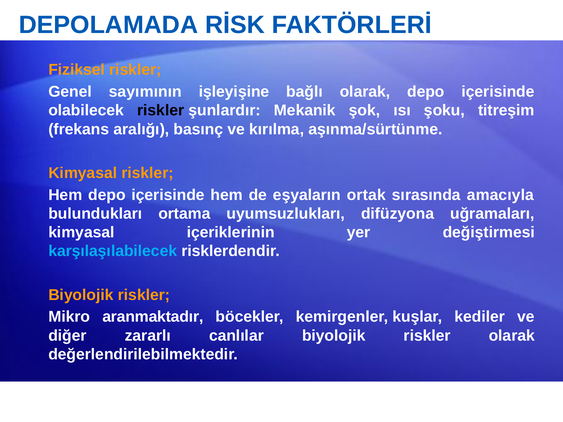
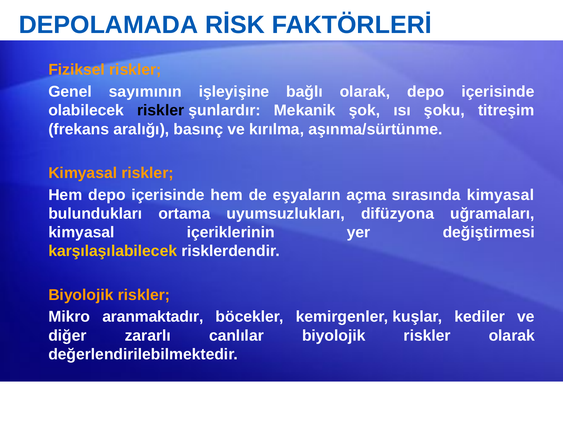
ortak: ortak -> açma
sırasında amacıyla: amacıyla -> kimyasal
karşılaşılabilecek colour: light blue -> yellow
